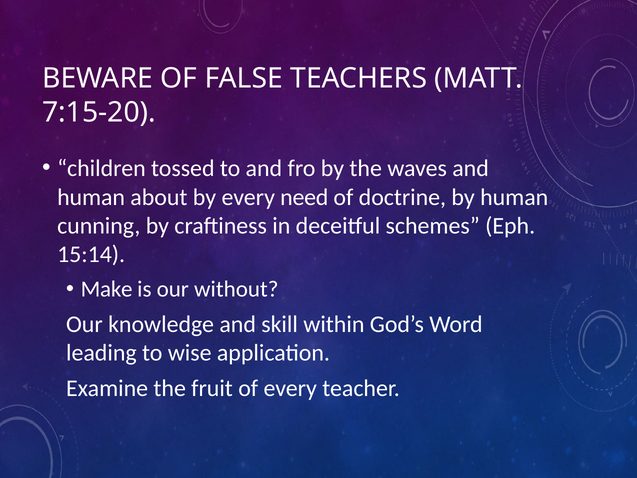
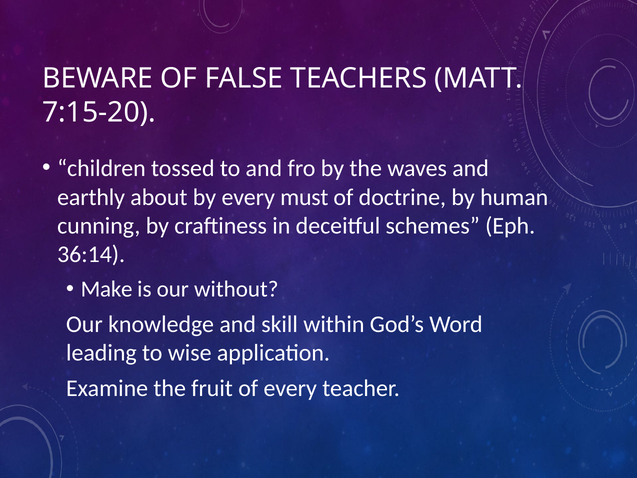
human at (91, 197): human -> earthly
need: need -> must
15:14: 15:14 -> 36:14
